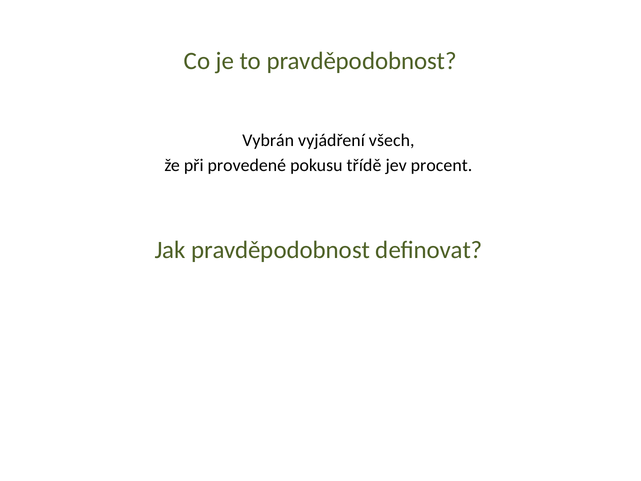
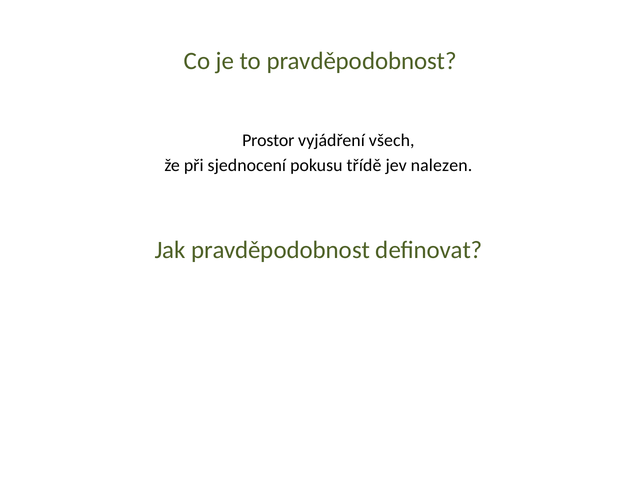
Vybrán: Vybrán -> Prostor
provedené: provedené -> sjednocení
procent: procent -> nalezen
